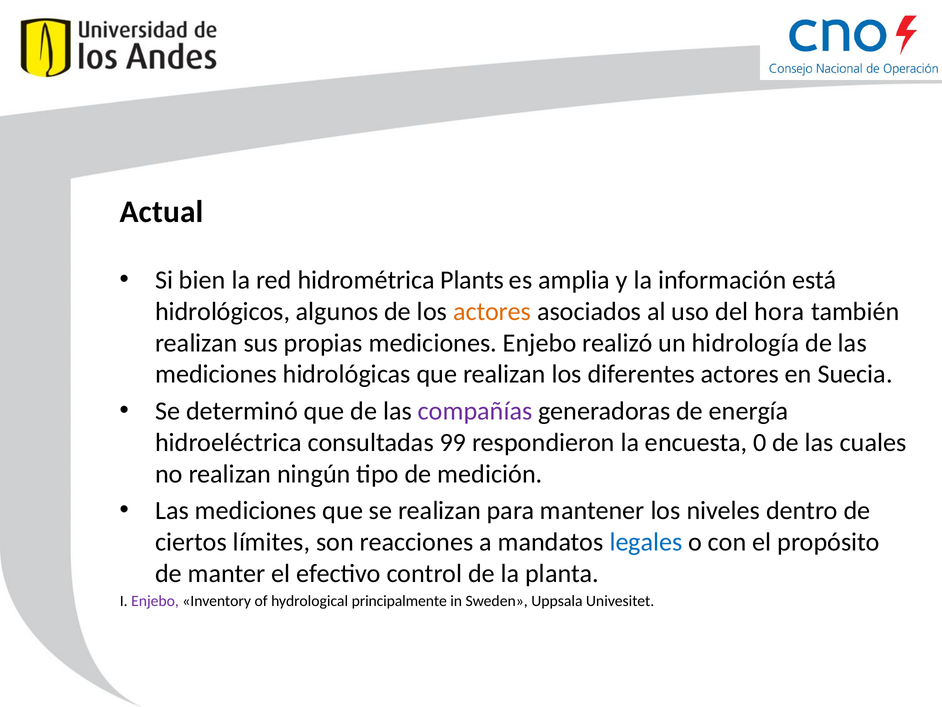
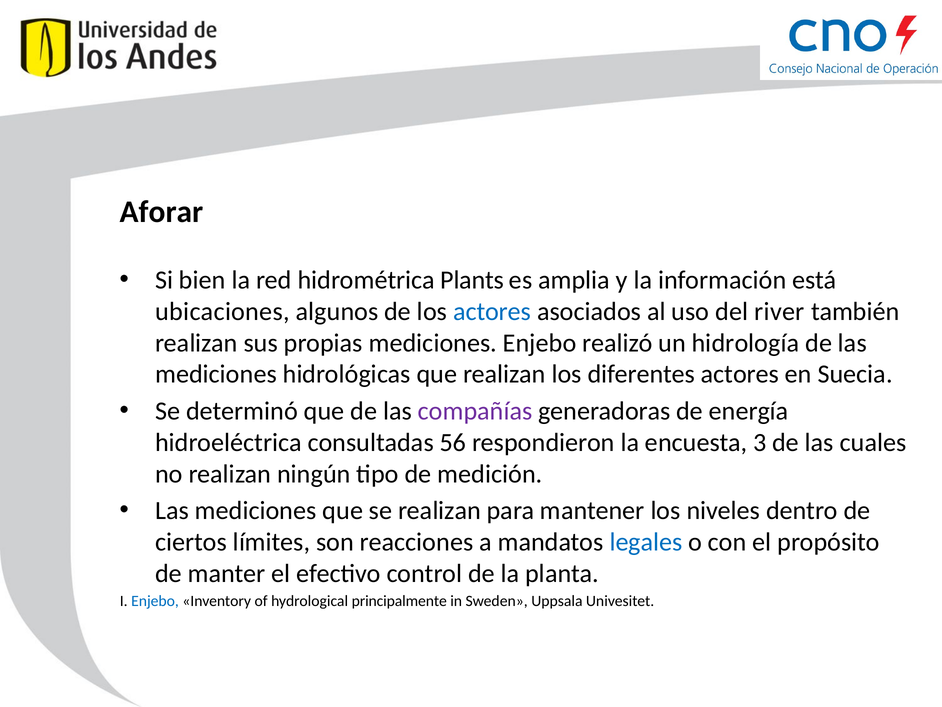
Actual: Actual -> Aforar
hidrológicos: hidrológicos -> ubicaciones
actores at (492, 311) colour: orange -> blue
hora: hora -> river
99: 99 -> 56
0: 0 -> 3
Enjebo at (155, 601) colour: purple -> blue
